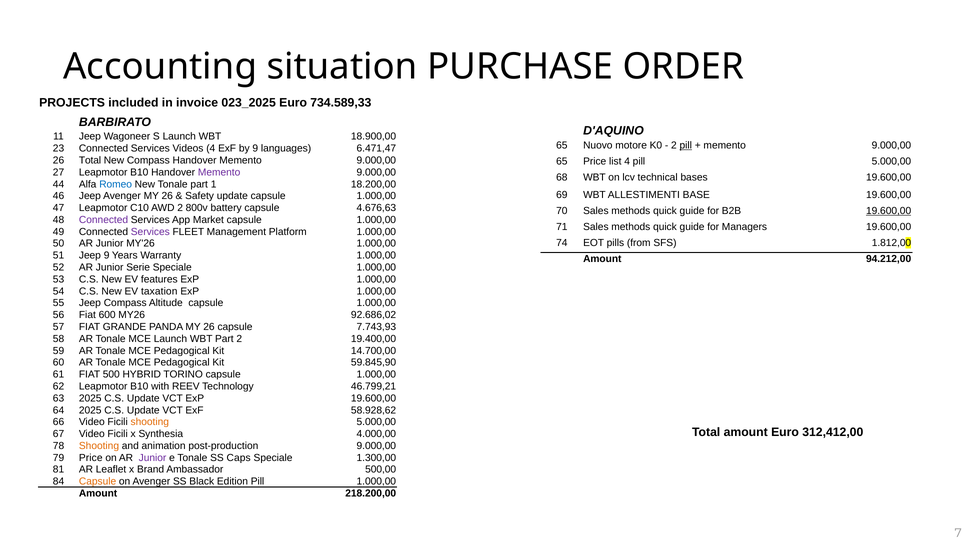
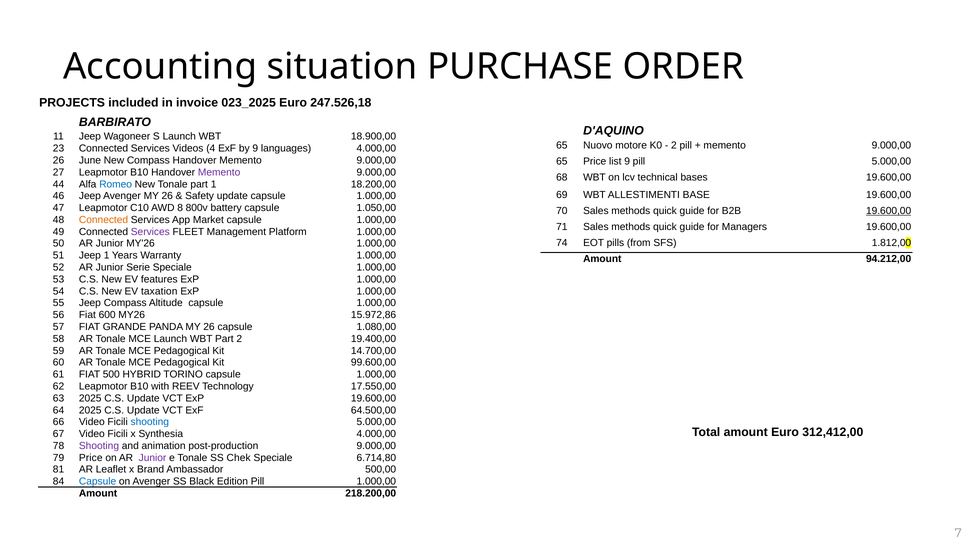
734.589,33: 734.589,33 -> 247.526,18
pill at (686, 146) underline: present -> none
languages 6.471,47: 6.471,47 -> 4.000,00
26 Total: Total -> June
list 4: 4 -> 9
AWD 2: 2 -> 8
4.676,63: 4.676,63 -> 1.050,00
Connected at (104, 220) colour: purple -> orange
Jeep 9: 9 -> 1
92.686,02: 92.686,02 -> 15.972,86
7.743,93: 7.743,93 -> 1.080,00
59.845,90: 59.845,90 -> 99.600,00
46.799,21: 46.799,21 -> 17.550,00
58.928,62: 58.928,62 -> 64.500,00
shooting at (150, 422) colour: orange -> blue
Shooting at (99, 446) colour: orange -> purple
Caps: Caps -> Chek
1.300,00: 1.300,00 -> 6.714,80
Capsule at (98, 482) colour: orange -> blue
